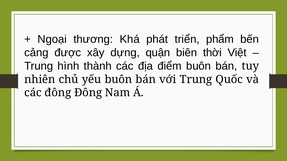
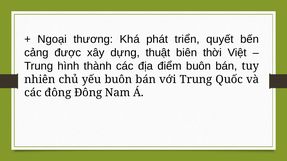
phẩm: phẩm -> quyết
quận: quận -> thuật
